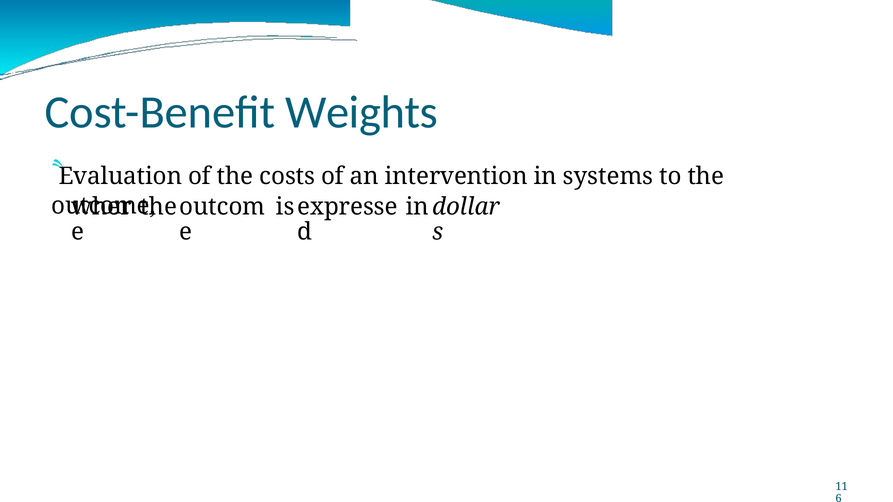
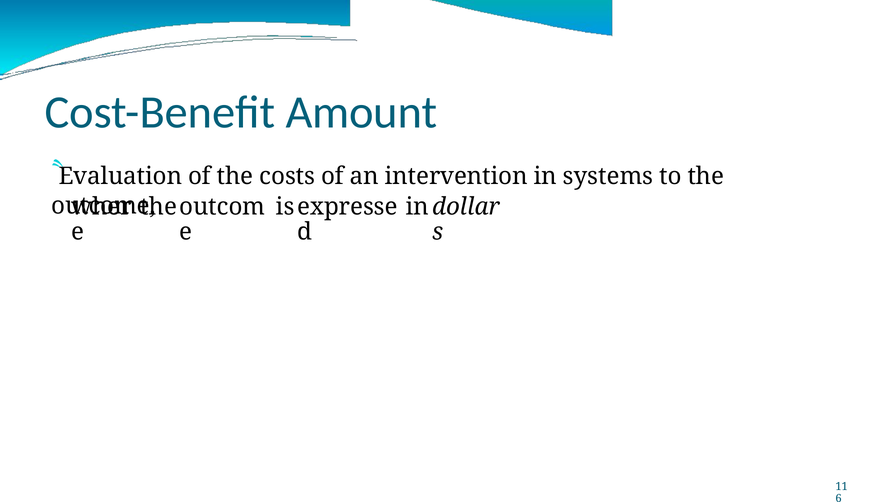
Weights: Weights -> Amount
